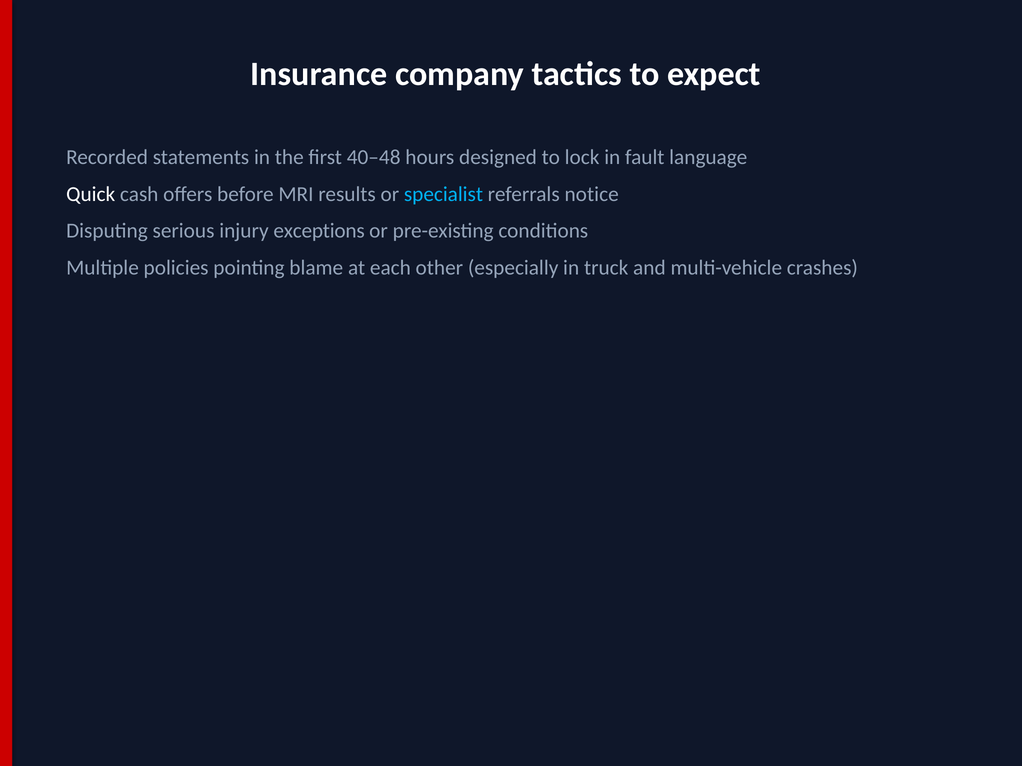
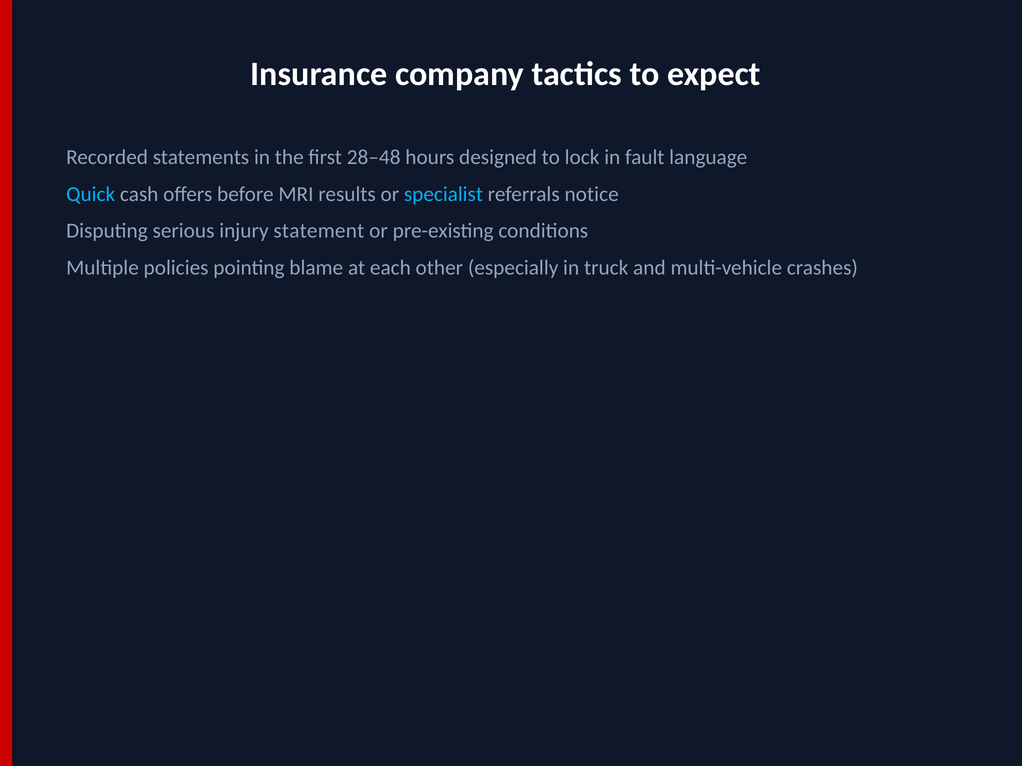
40–48: 40–48 -> 28–48
Quick colour: white -> light blue
exceptions: exceptions -> statement
